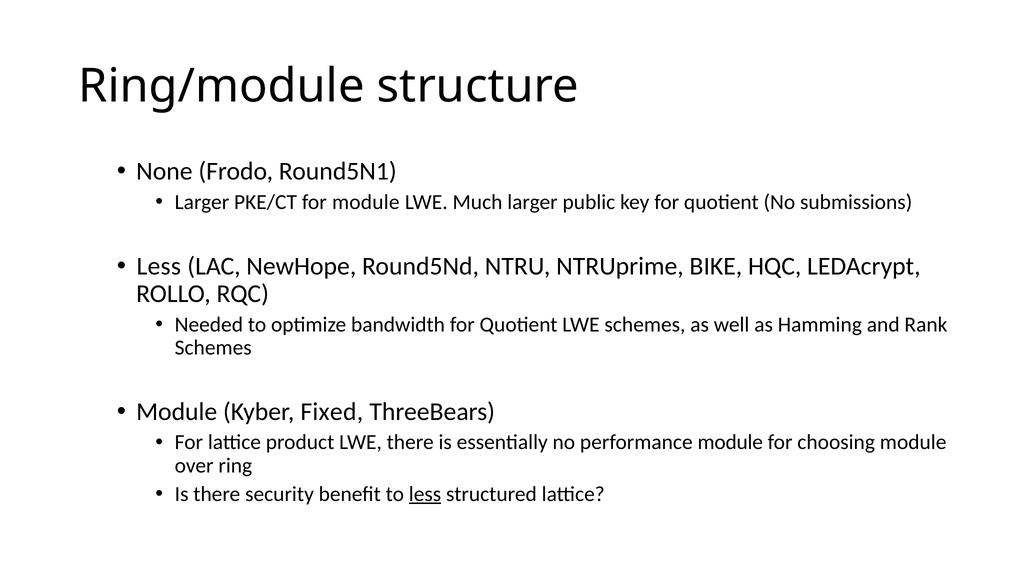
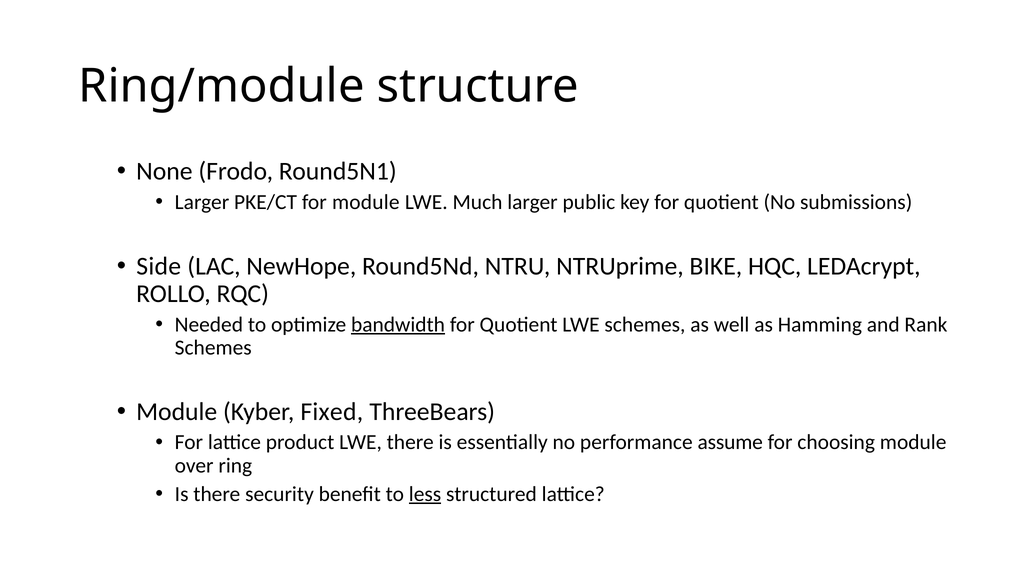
Less at (159, 266): Less -> Side
bandwidth underline: none -> present
performance module: module -> assume
